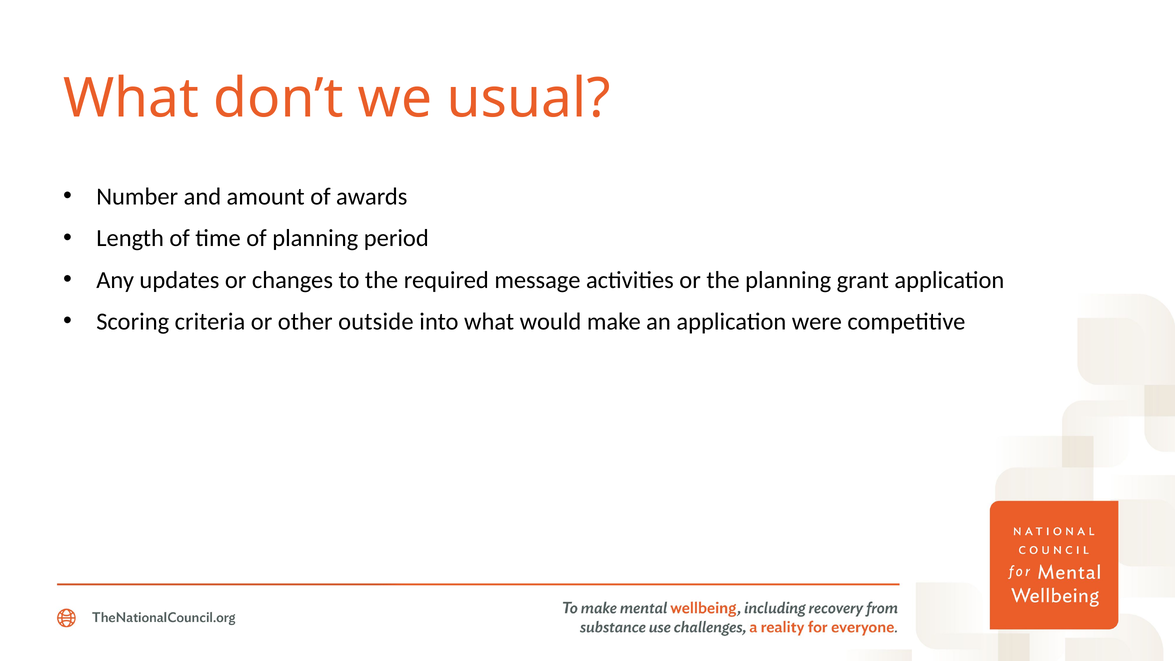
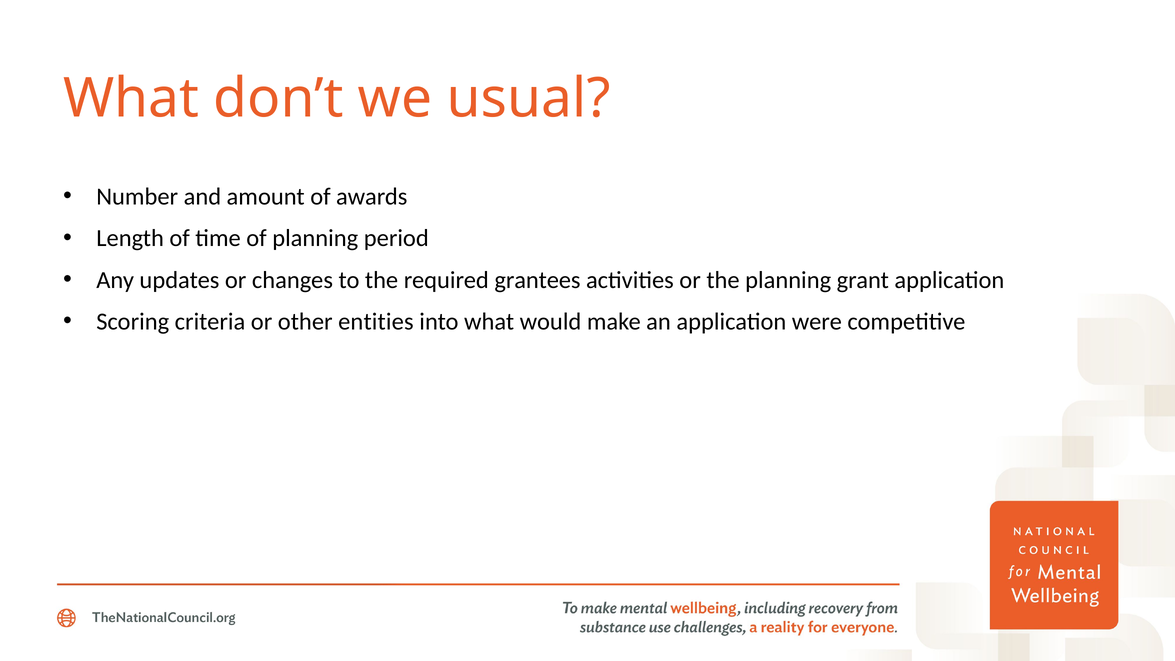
message: message -> grantees
outside: outside -> entities
